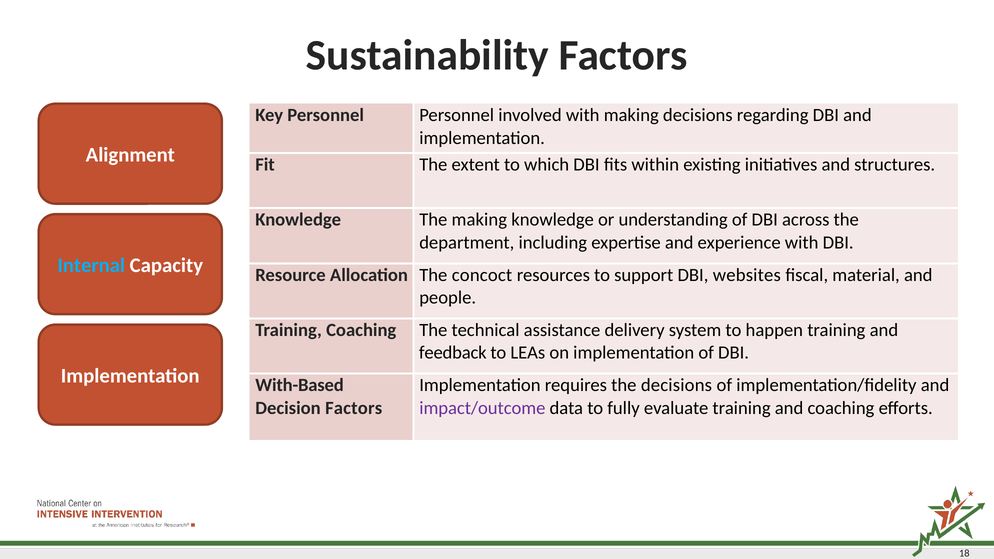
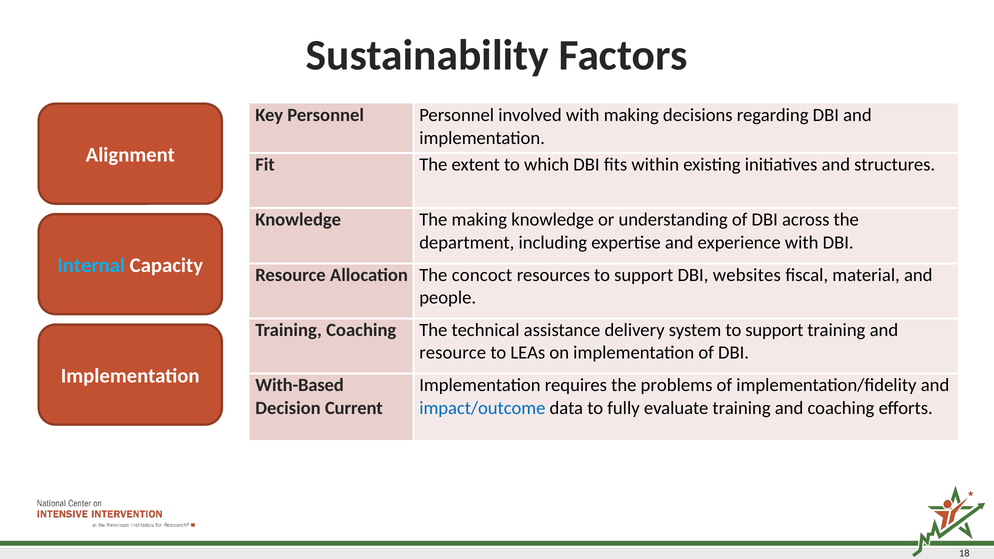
system to happen: happen -> support
feedback at (453, 353): feedback -> resource
the decisions: decisions -> problems
Decision Factors: Factors -> Current
impact/outcome colour: purple -> blue
